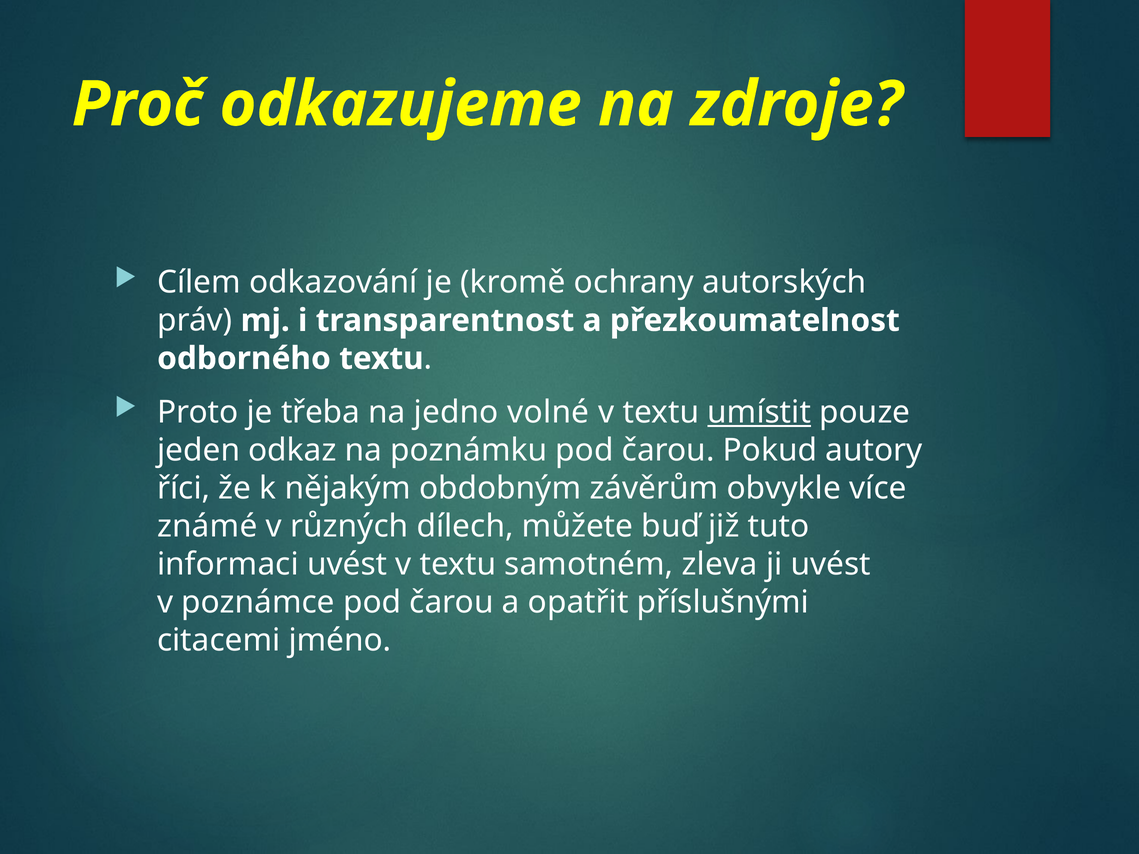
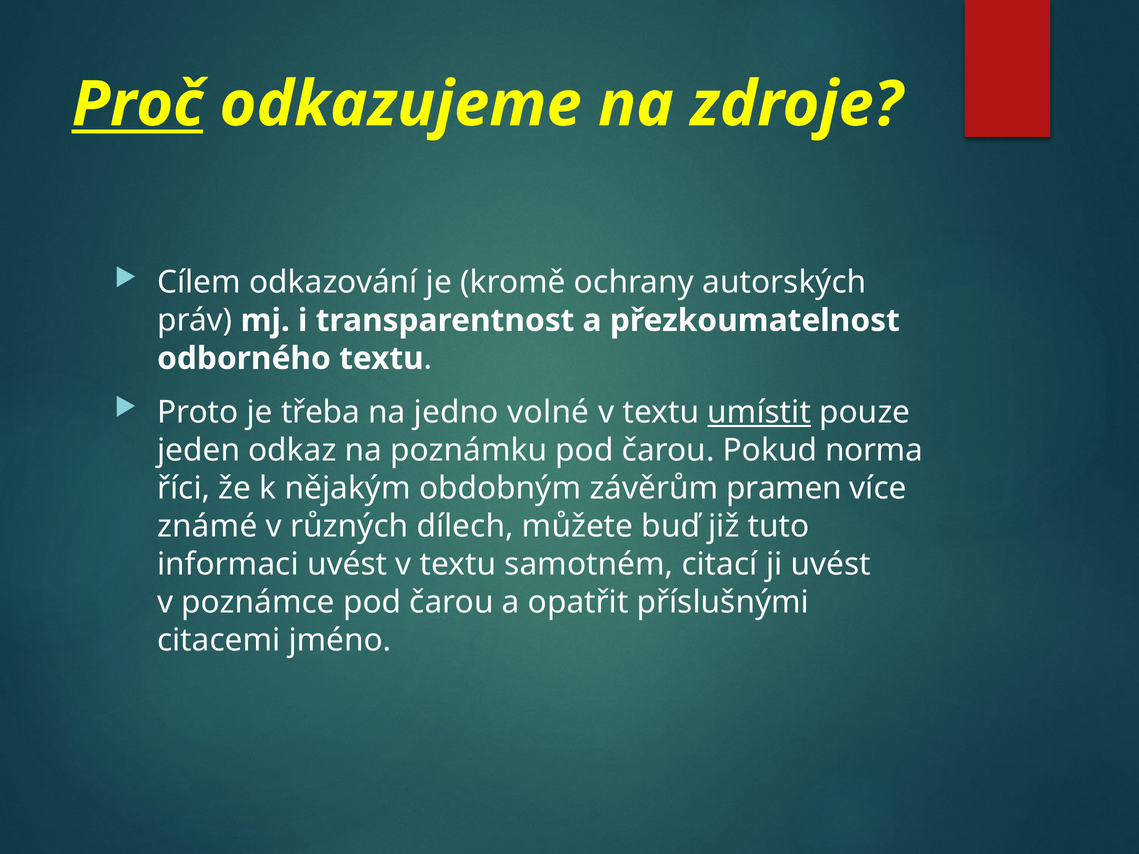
Proč underline: none -> present
autory: autory -> norma
obvykle: obvykle -> pramen
zleva: zleva -> citací
